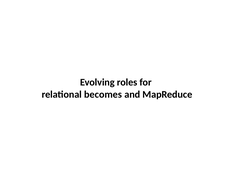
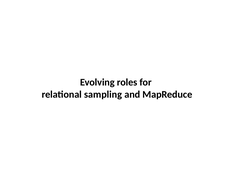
becomes: becomes -> sampling
